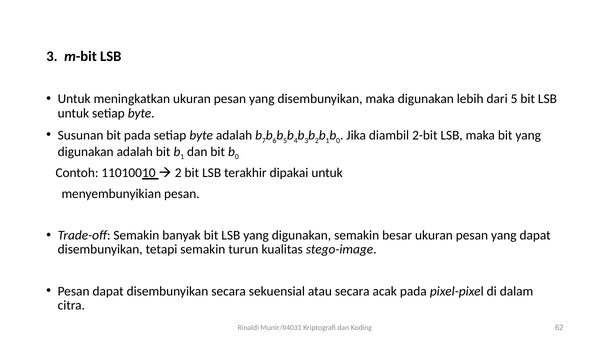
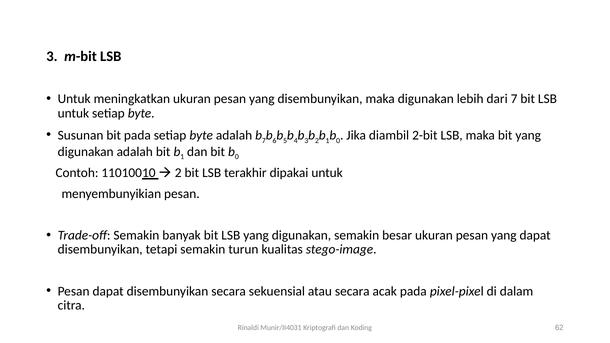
dari 5: 5 -> 7
